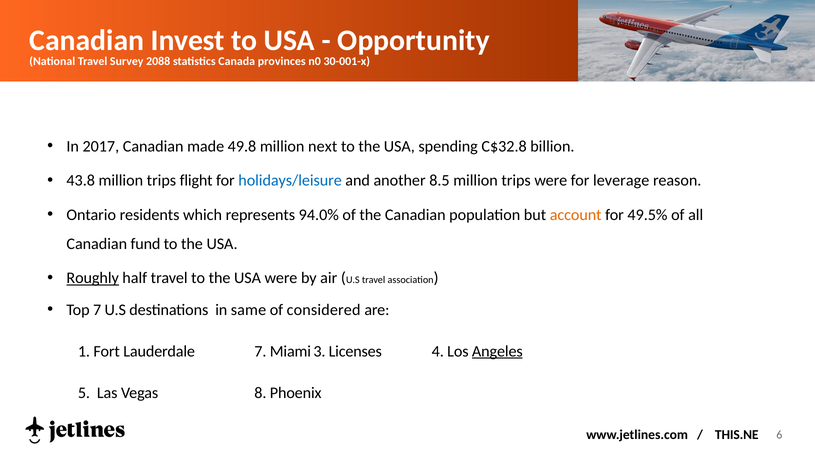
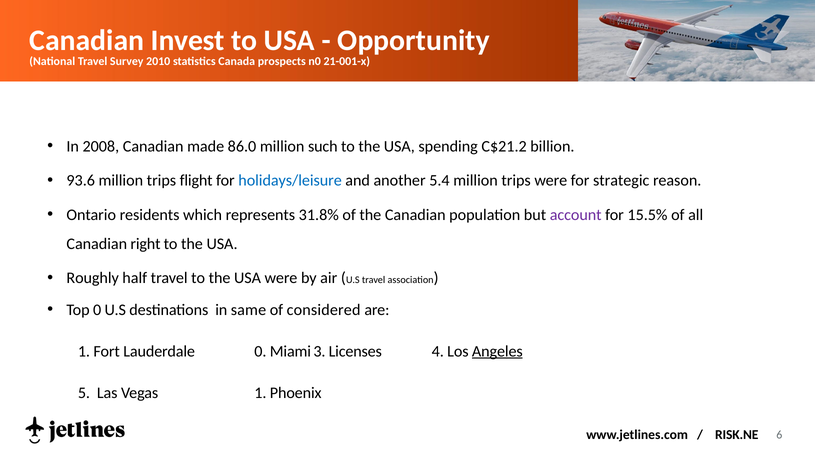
2088: 2088 -> 2010
provinces: provinces -> prospects
30-001-x: 30-001-x -> 21-001-x
2017: 2017 -> 2008
49.8: 49.8 -> 86.0
next: next -> such
C$32.8: C$32.8 -> C$21.2
43.8: 43.8 -> 93.6
8.5: 8.5 -> 5.4
leverage: leverage -> strategic
94.0%: 94.0% -> 31.8%
account colour: orange -> purple
49.5%: 49.5% -> 15.5%
fund: fund -> right
Roughly underline: present -> none
Top 7: 7 -> 0
Lauderdale 7: 7 -> 0
Vegas 8: 8 -> 1
THIS.NE: THIS.NE -> RISK.NE
